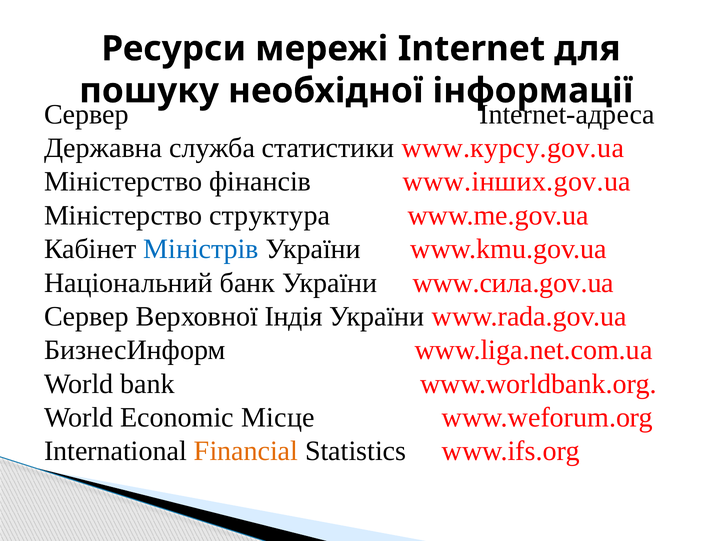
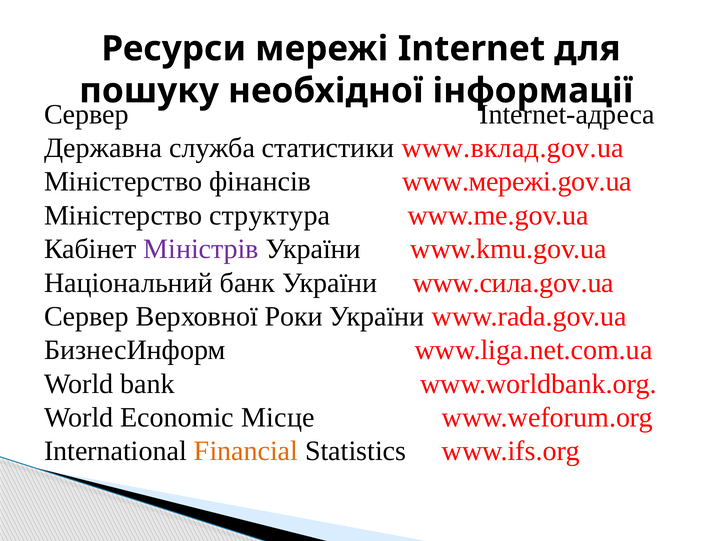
www.курсу.gov.ua: www.курсу.gov.ua -> www.вклад.gov.ua
www.інших.gov.ua: www.інших.gov.ua -> www.мережі.gov.ua
Міністрів colour: blue -> purple
Індія: Індія -> Роки
